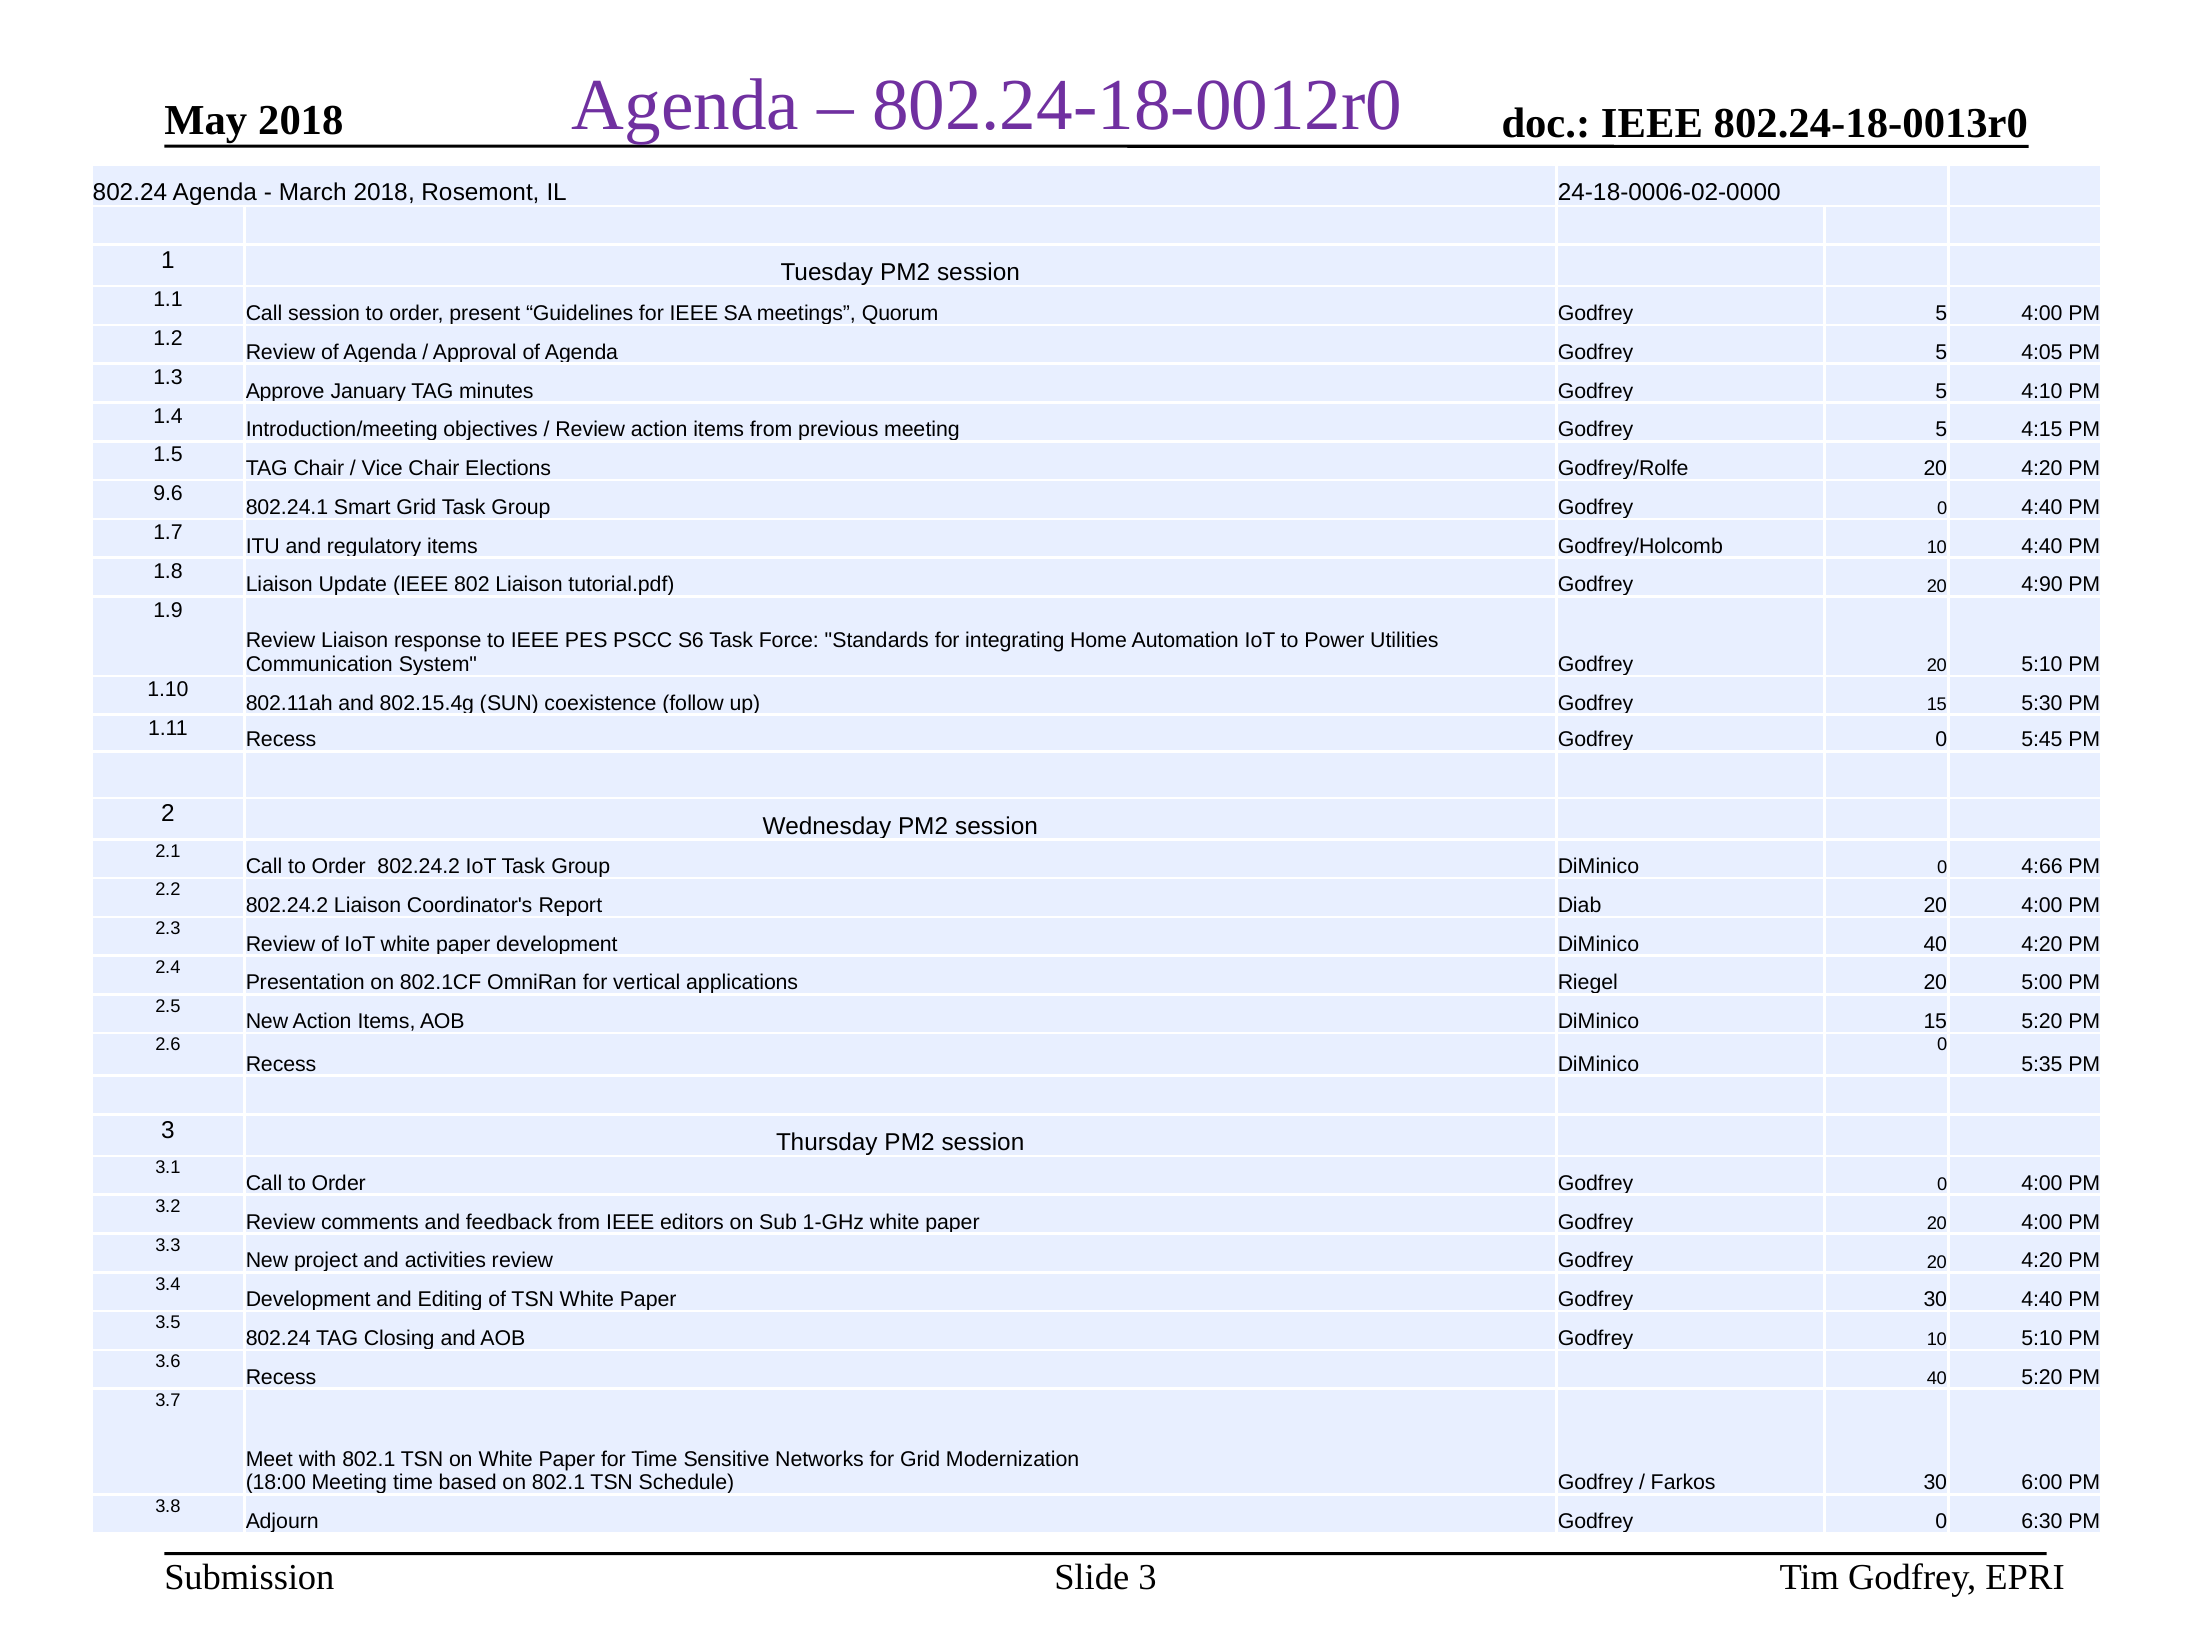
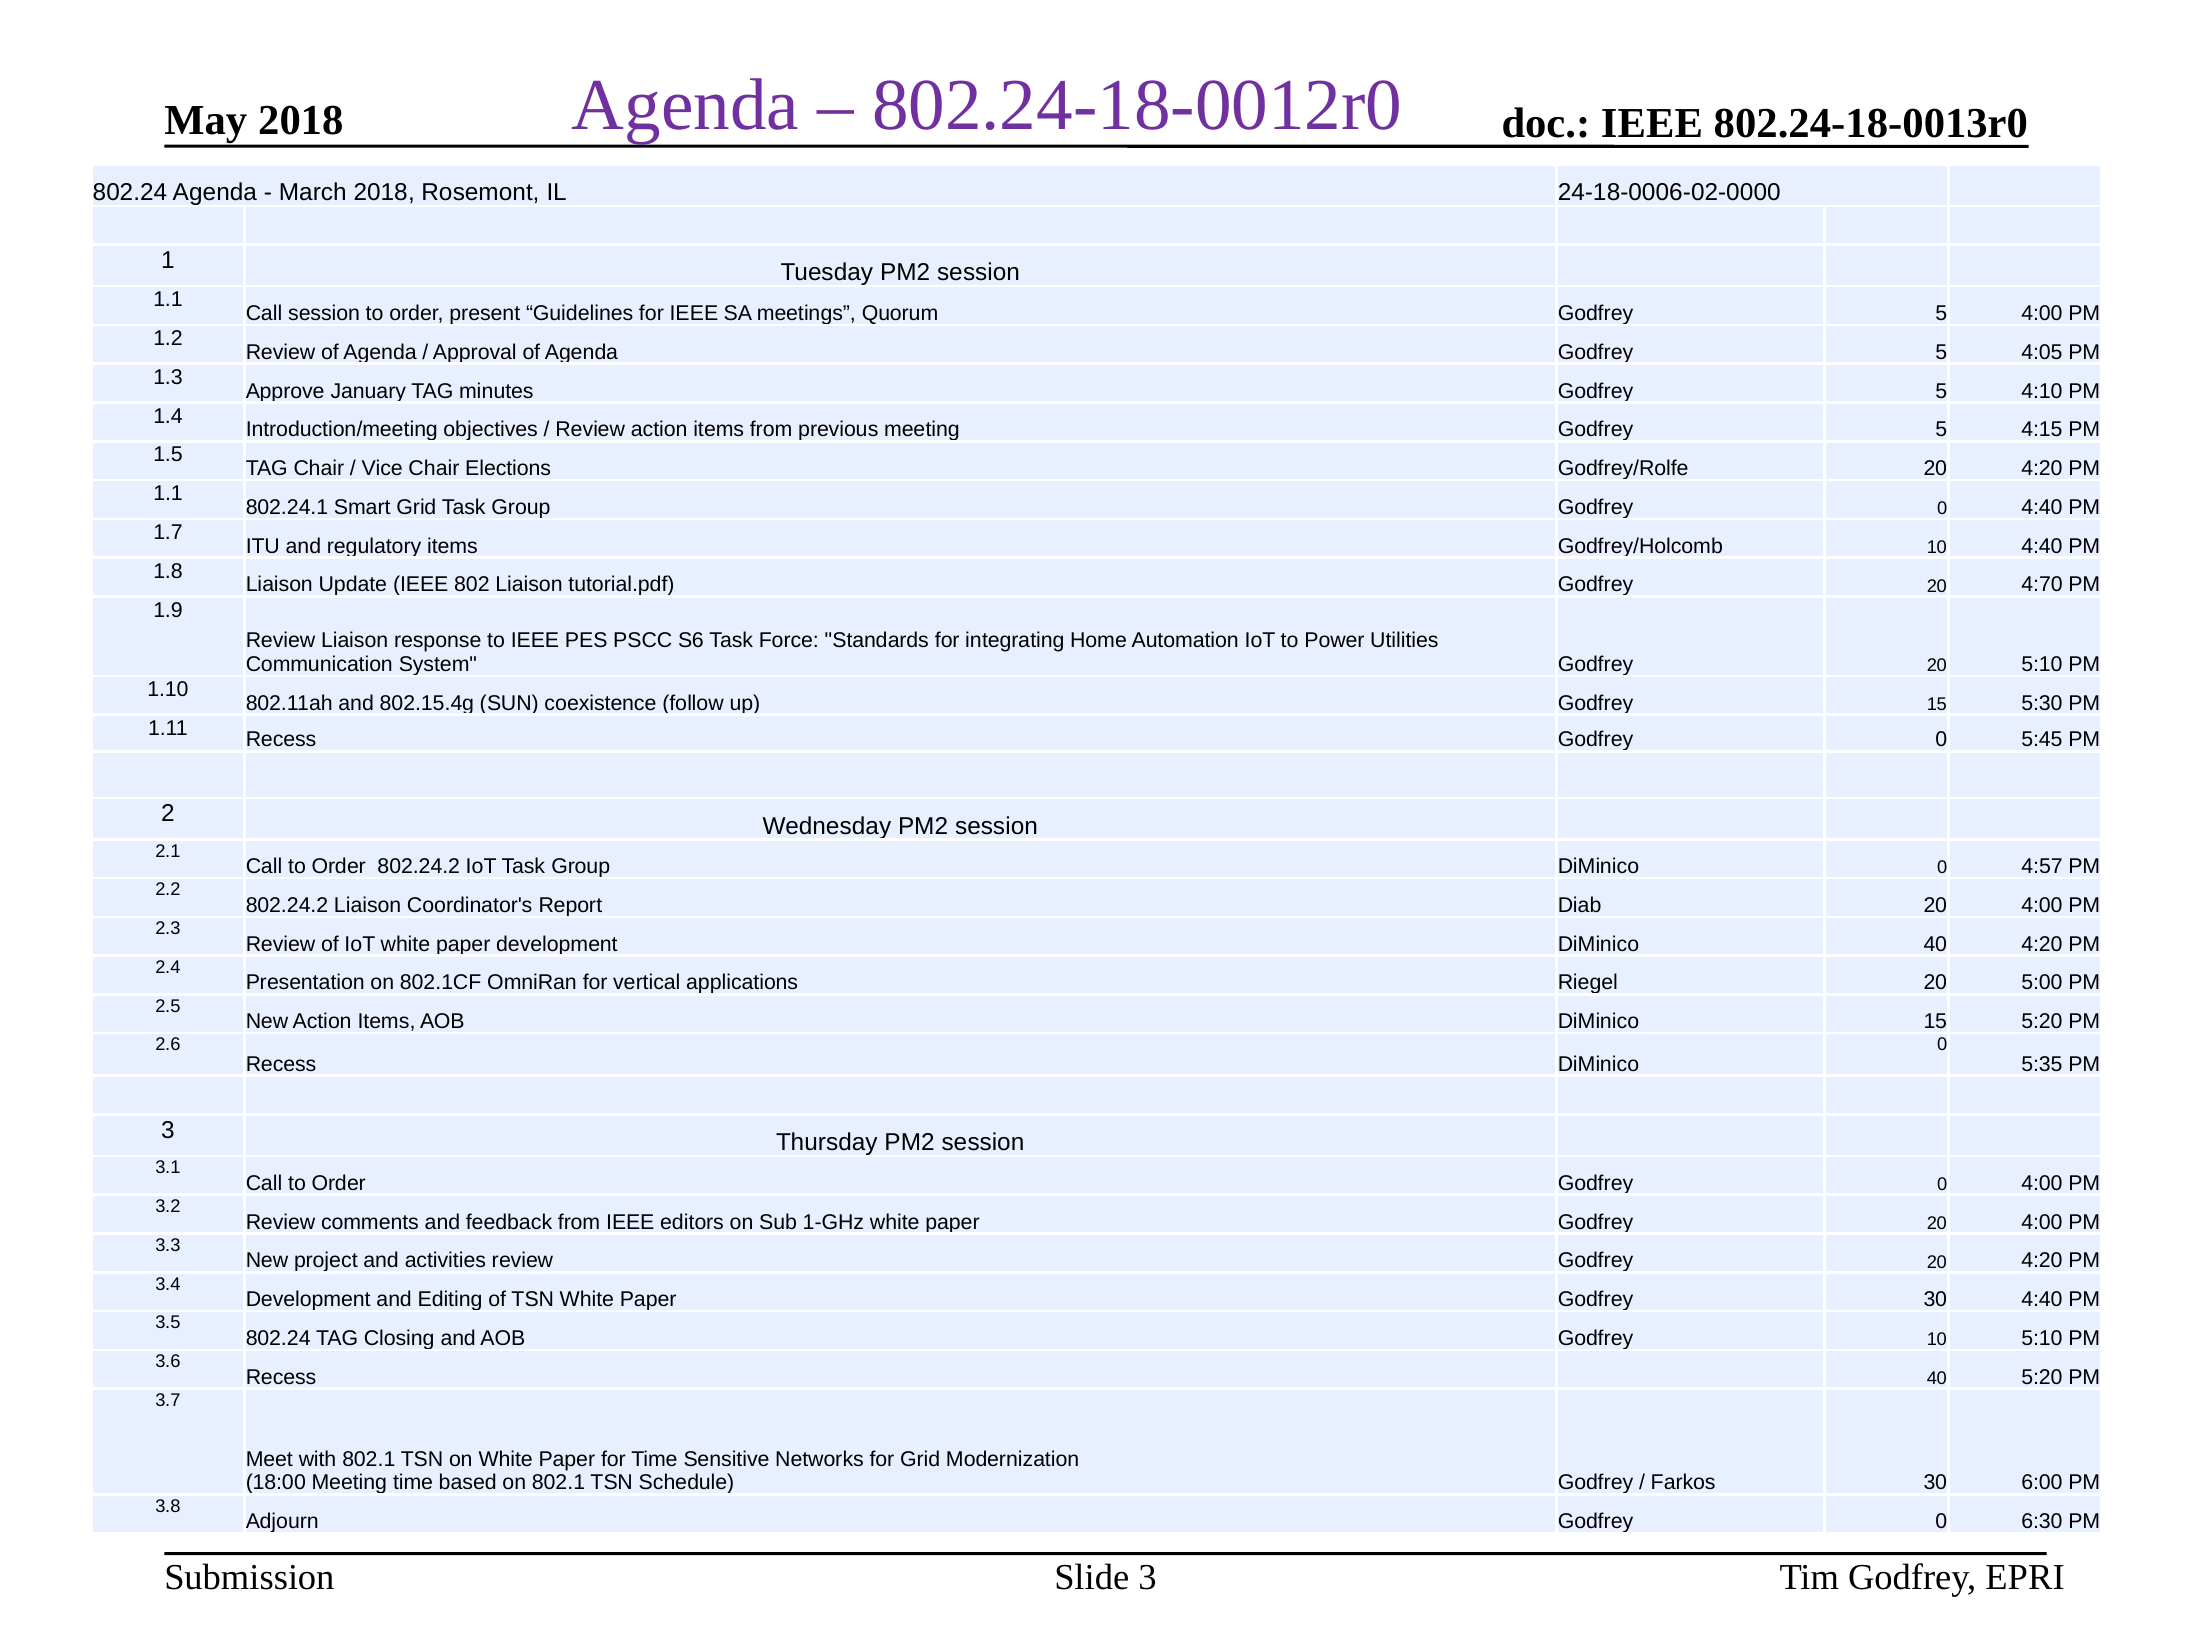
9.6 at (168, 494): 9.6 -> 1.1
4:90: 4:90 -> 4:70
4:66: 4:66 -> 4:57
